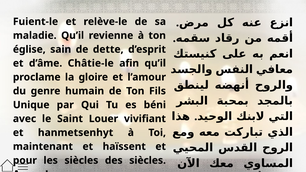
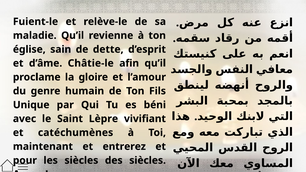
Louer: Louer -> Lèpre
hanmetsenhyt: hanmetsenhyt -> catéchumènes
haïssent: haïssent -> entrerez
